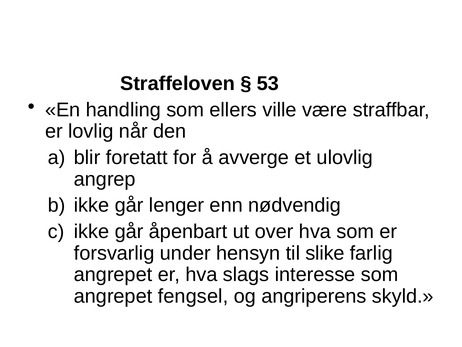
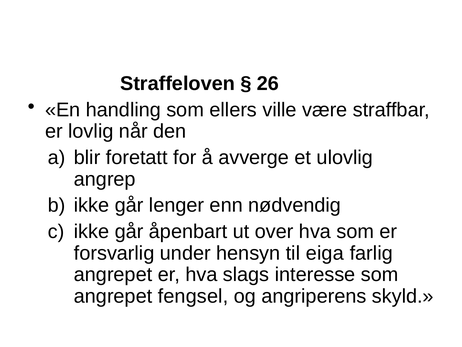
53: 53 -> 26
slike: slike -> eiga
